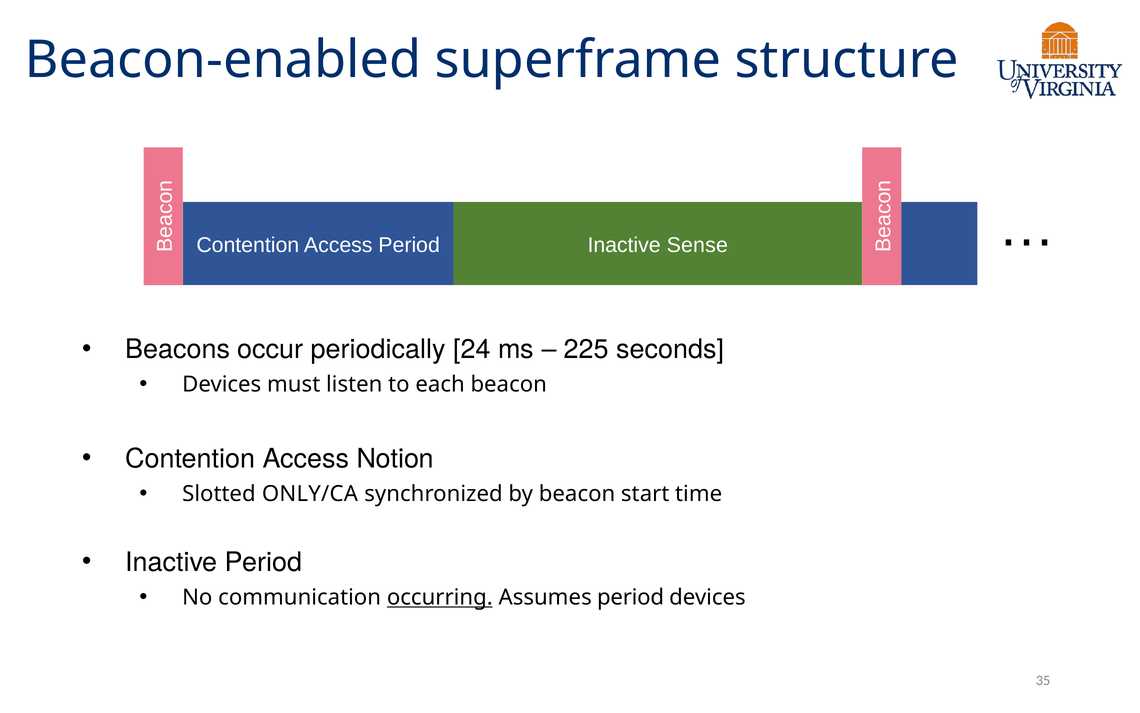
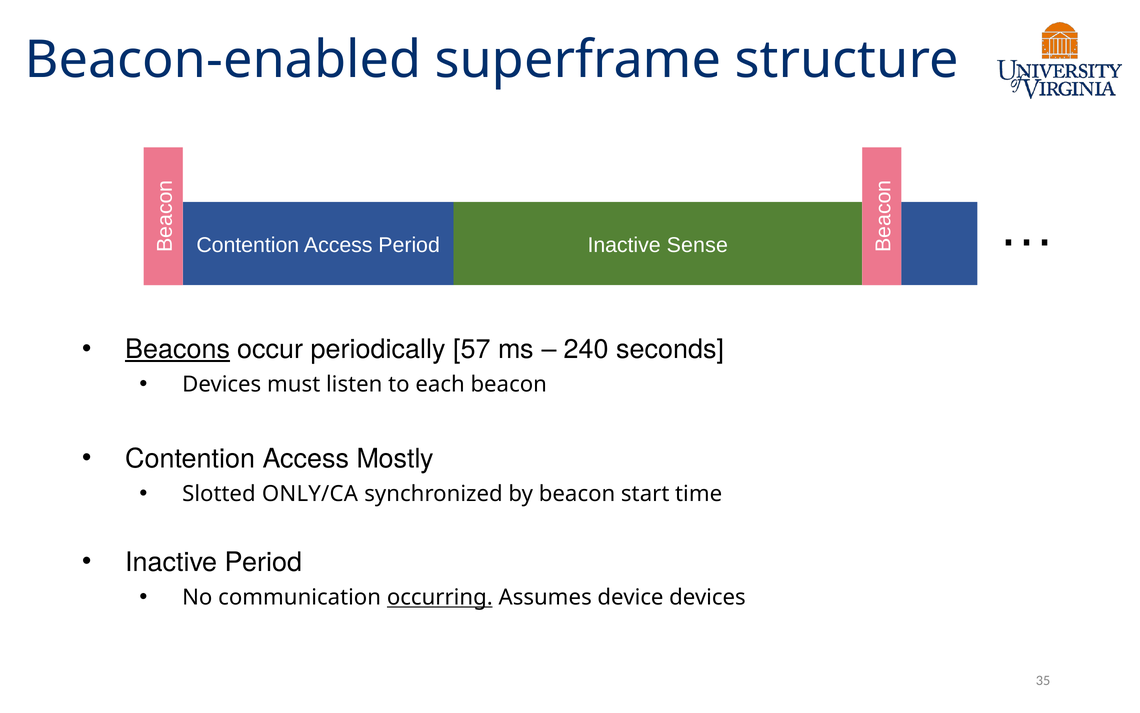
Beacons underline: none -> present
24: 24 -> 57
225: 225 -> 240
Notion: Notion -> Mostly
Assumes period: period -> device
